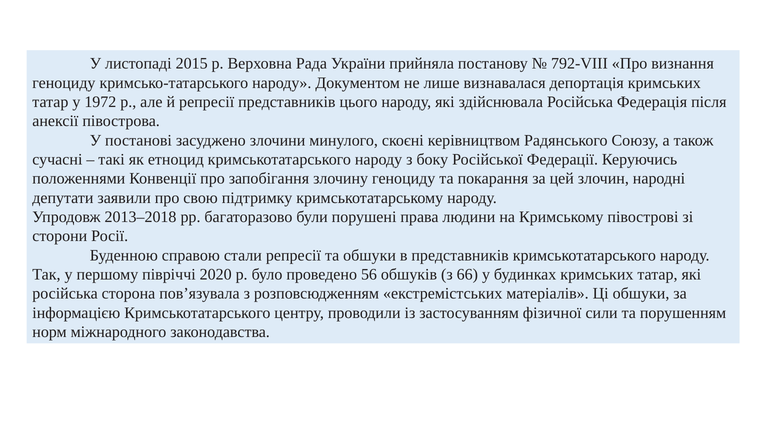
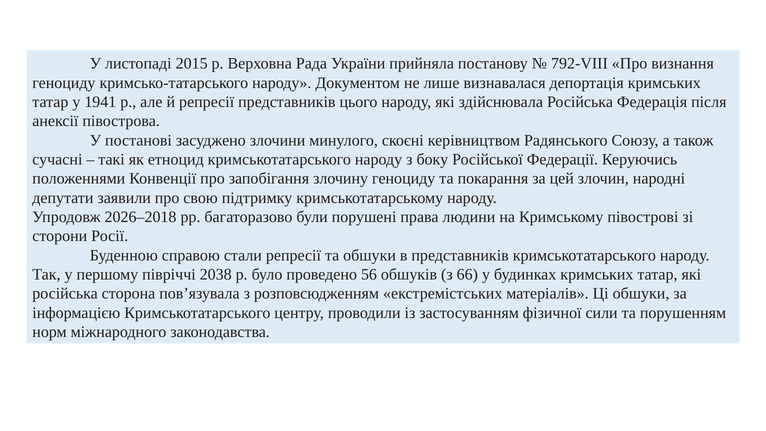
1972: 1972 -> 1941
2013‒2018: 2013‒2018 -> 2026‒2018
2020: 2020 -> 2038
